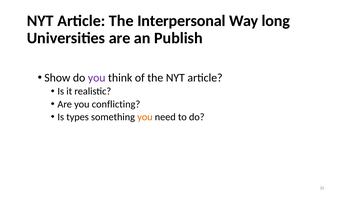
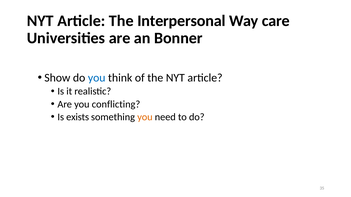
long: long -> care
Publish: Publish -> Bonner
you at (97, 78) colour: purple -> blue
types: types -> exists
